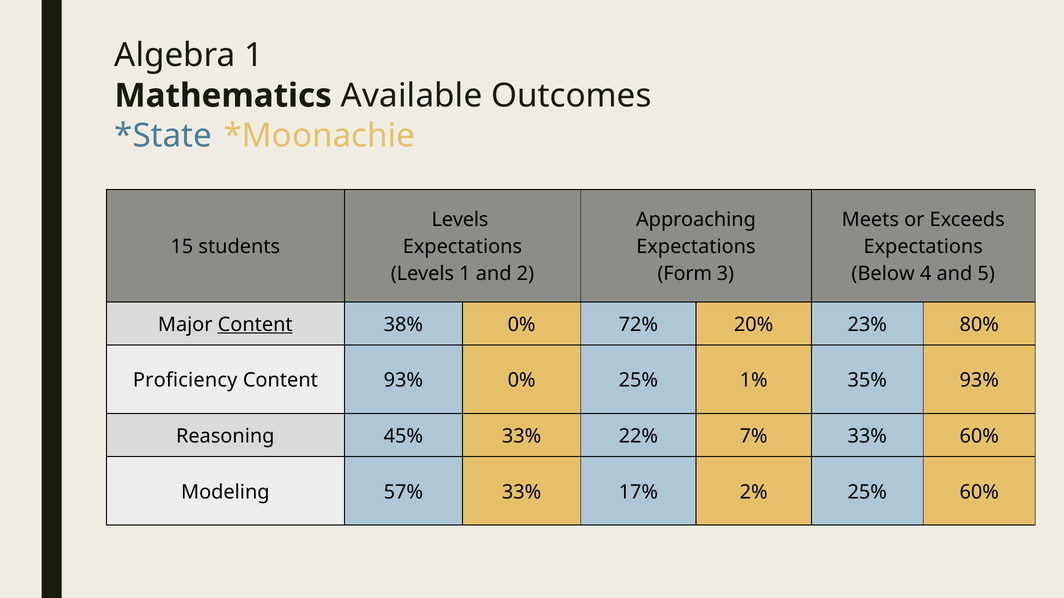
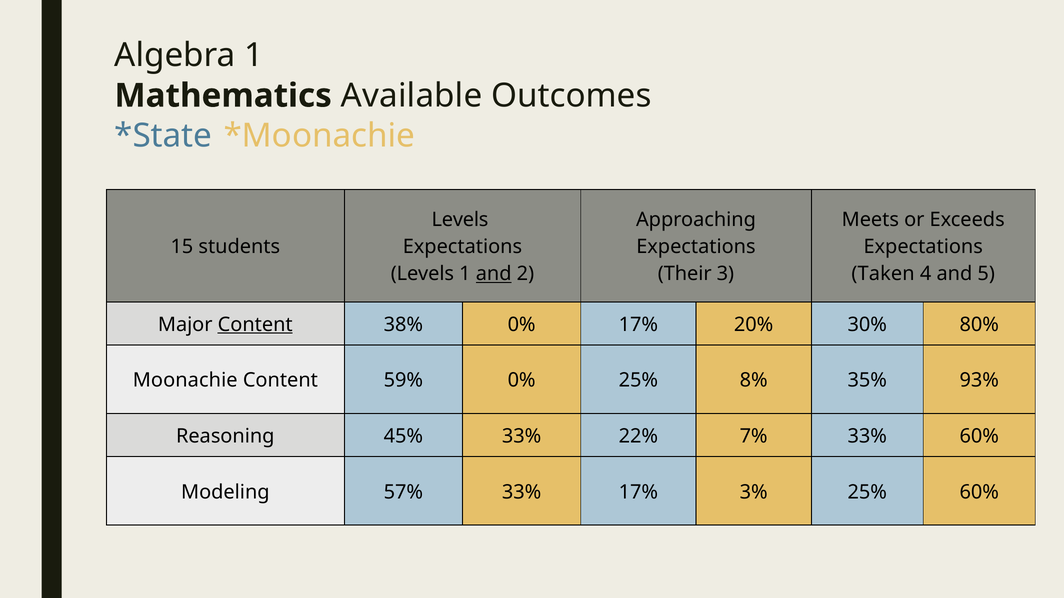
and at (494, 274) underline: none -> present
Form: Form -> Their
Below: Below -> Taken
0% 72%: 72% -> 17%
23%: 23% -> 30%
Proficiency: Proficiency -> Moonachie
Content 93%: 93% -> 59%
1%: 1% -> 8%
2%: 2% -> 3%
